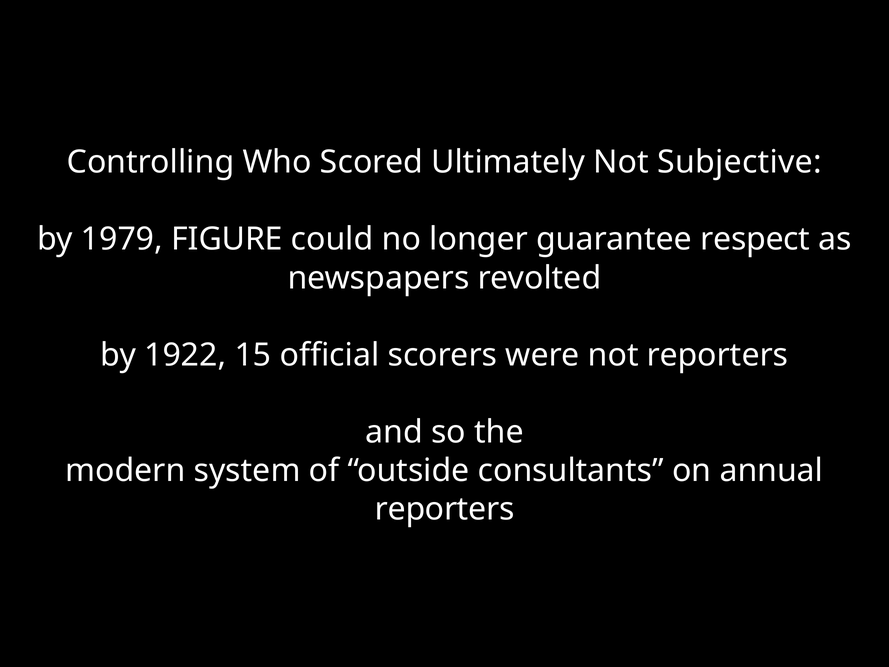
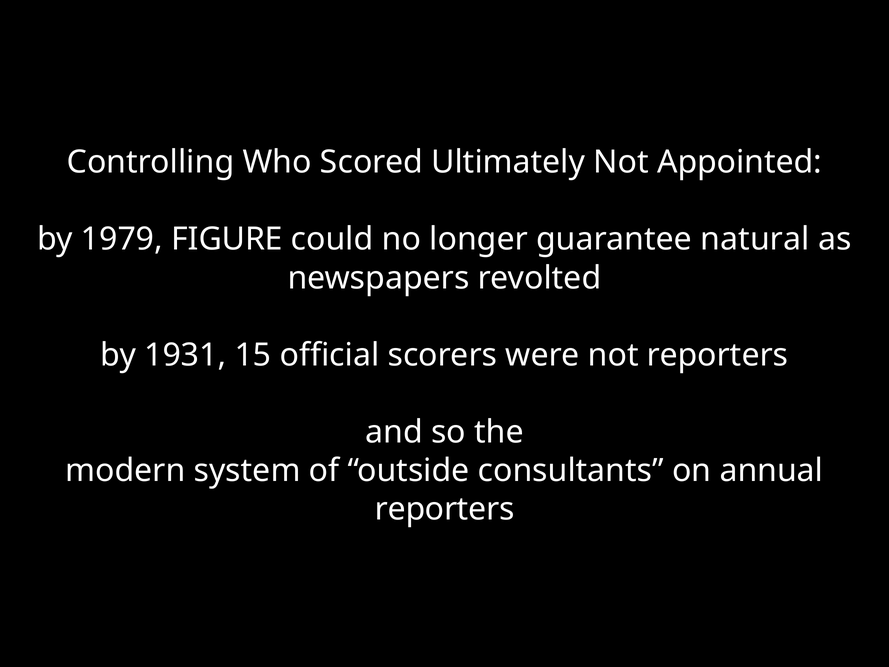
Subjective: Subjective -> Appointed
respect: respect -> natural
1922: 1922 -> 1931
